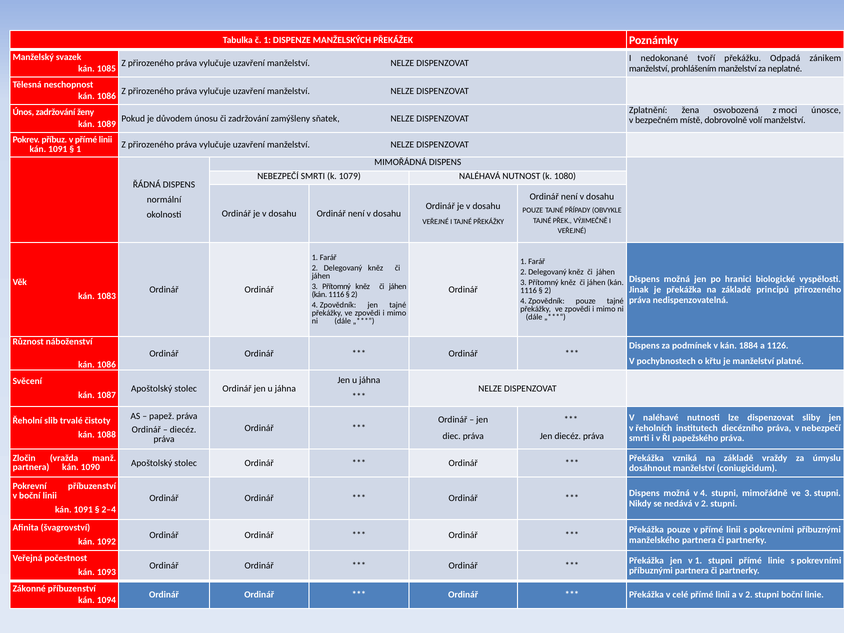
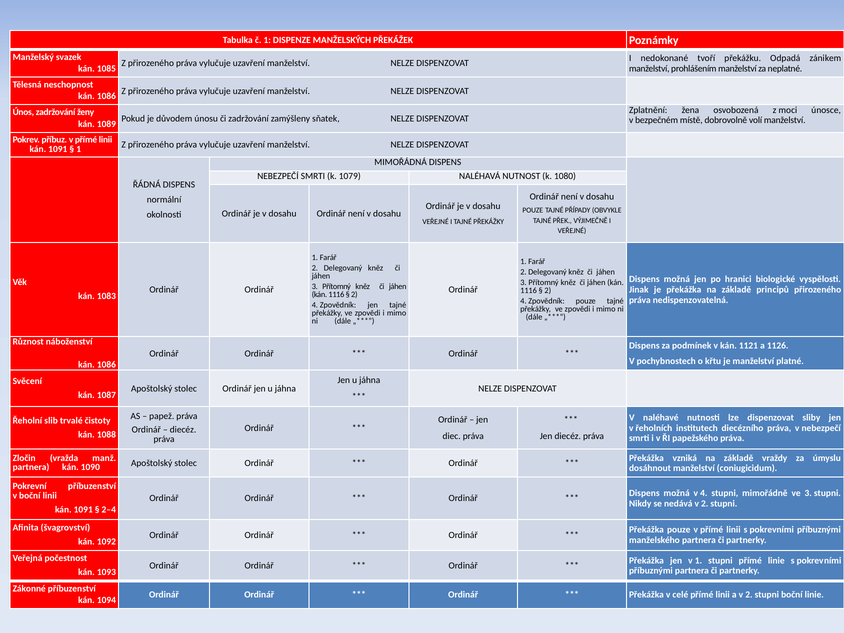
1884: 1884 -> 1121
